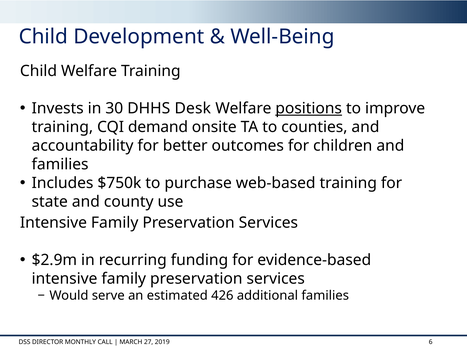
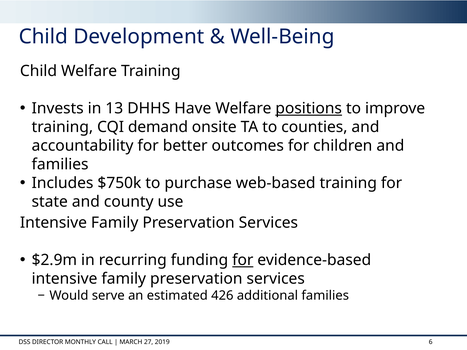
30: 30 -> 13
Desk: Desk -> Have
for at (243, 260) underline: none -> present
